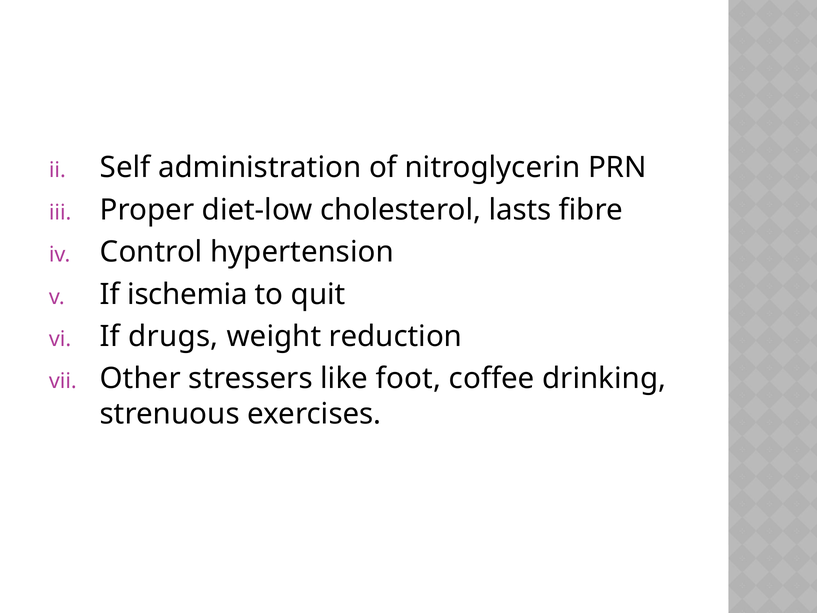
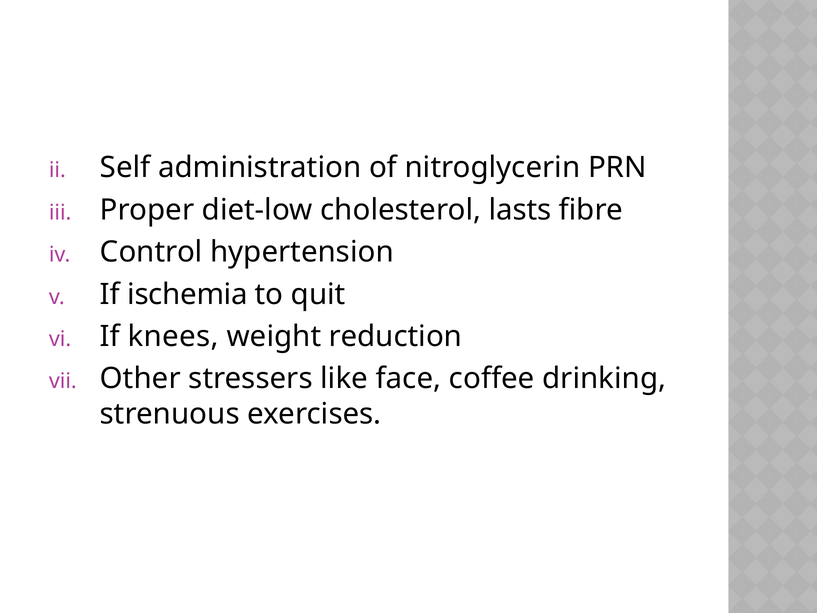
drugs: drugs -> knees
foot: foot -> face
